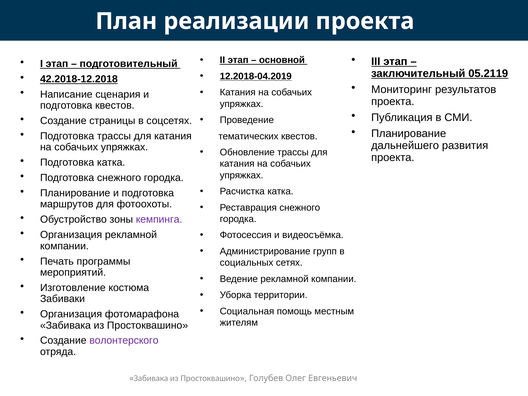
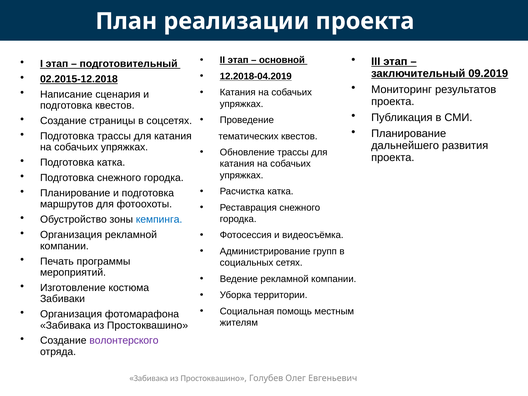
05.2119: 05.2119 -> 09.2019
42.2018-12.2018: 42.2018-12.2018 -> 02.2015-12.2018
кемпинга colour: purple -> blue
